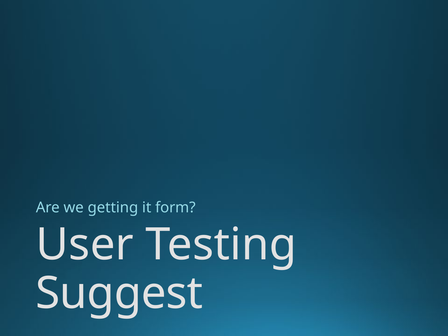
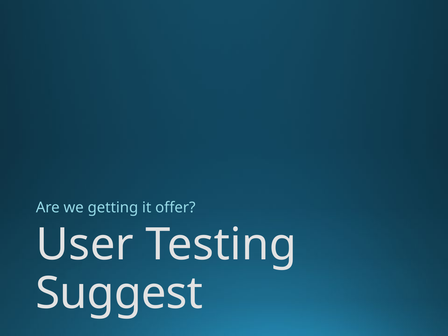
form: form -> offer
